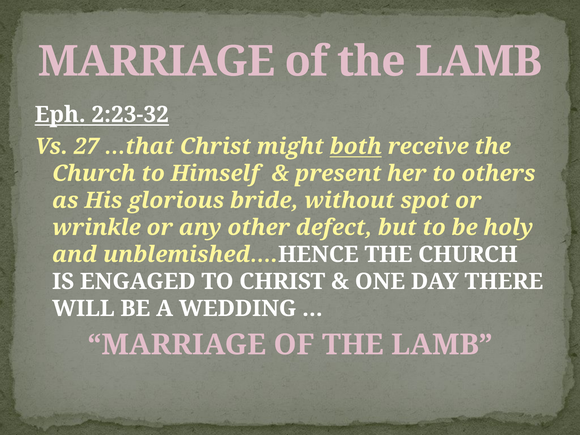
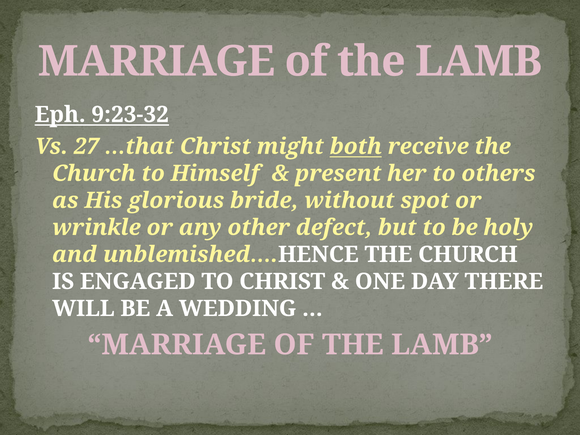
2:23-32: 2:23-32 -> 9:23-32
